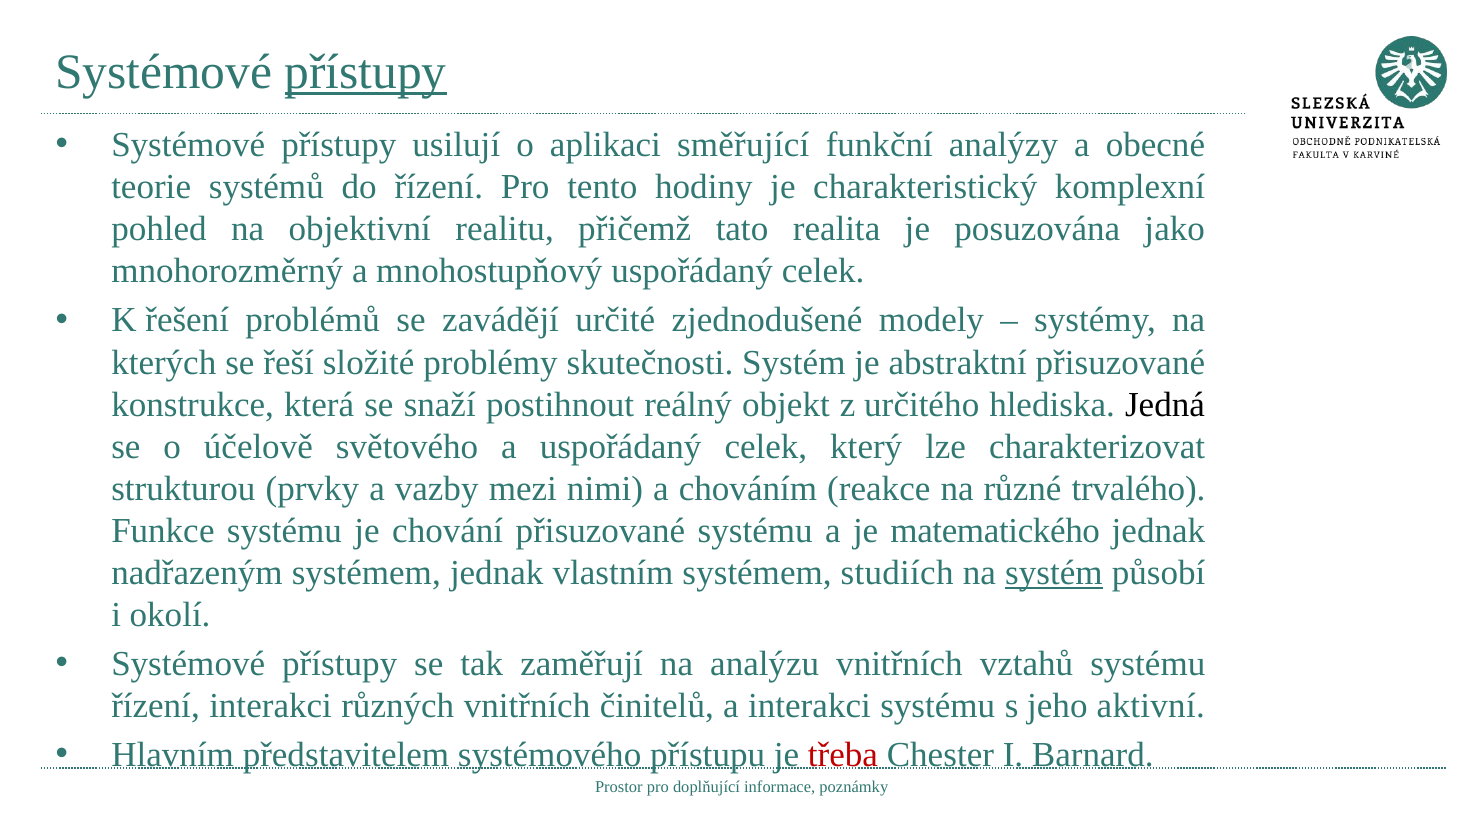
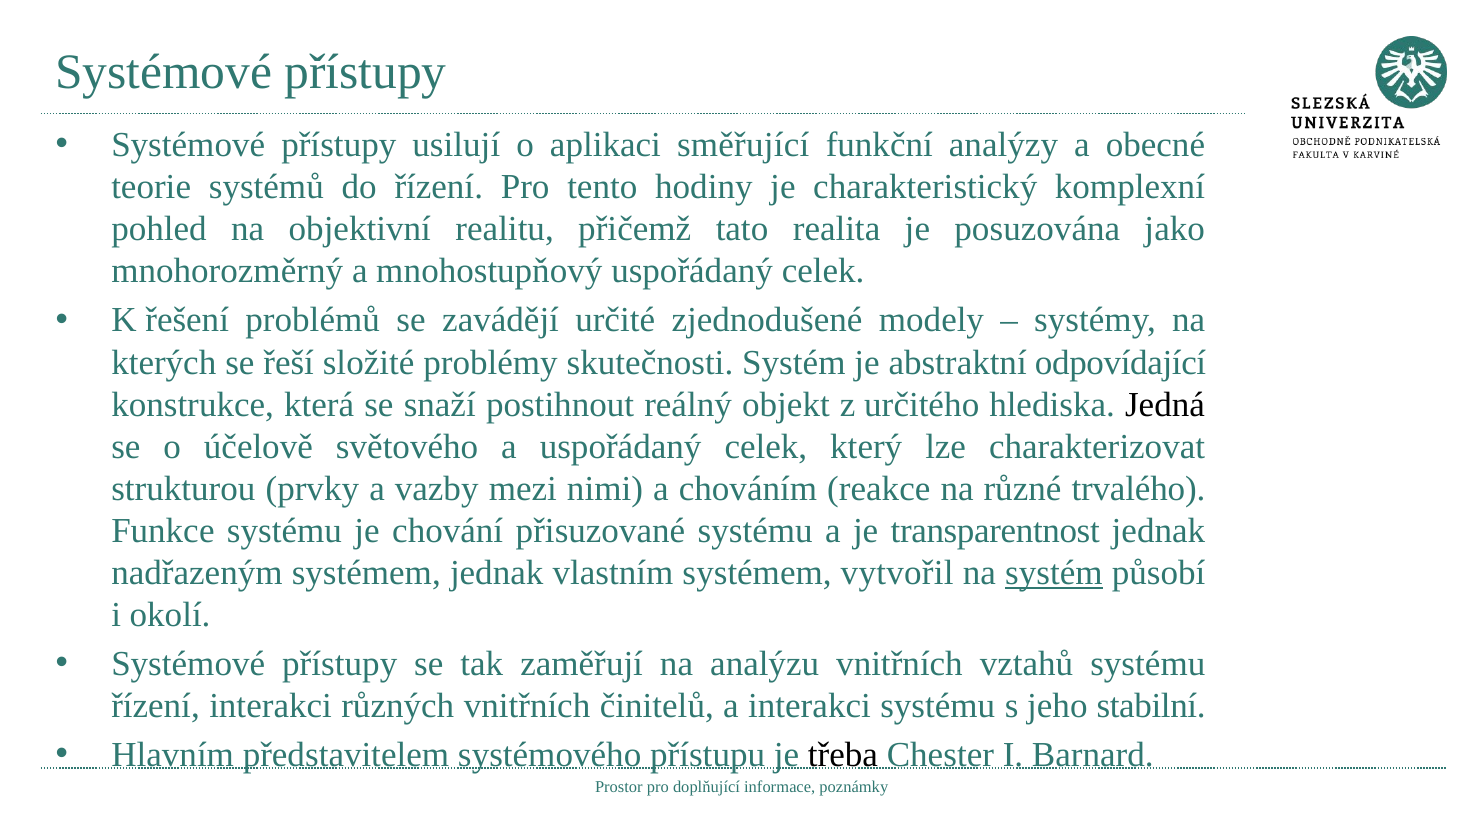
přístupy at (366, 72) underline: present -> none
abstraktní přisuzované: přisuzované -> odpovídající
matematického: matematického -> transparentnost
studiích: studiích -> vytvořil
aktivní: aktivní -> stabilní
třeba colour: red -> black
